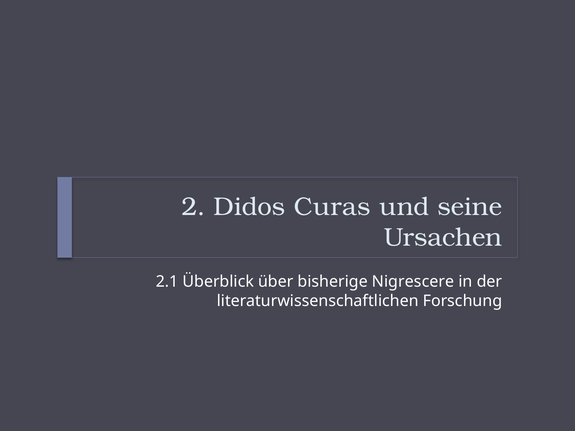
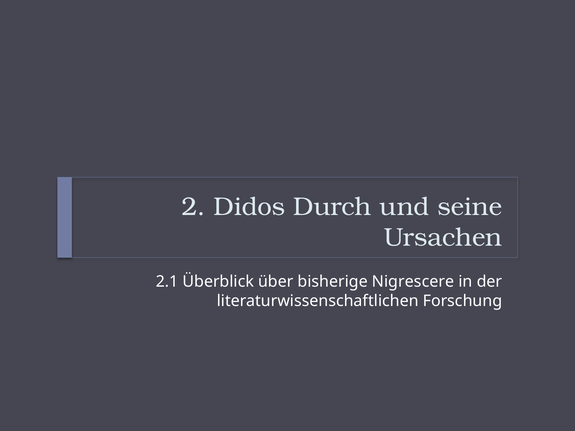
Curas: Curas -> Durch
